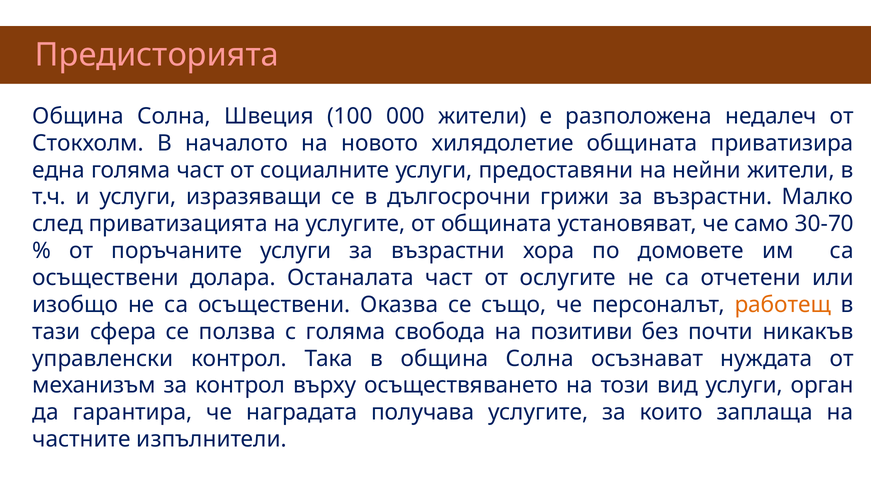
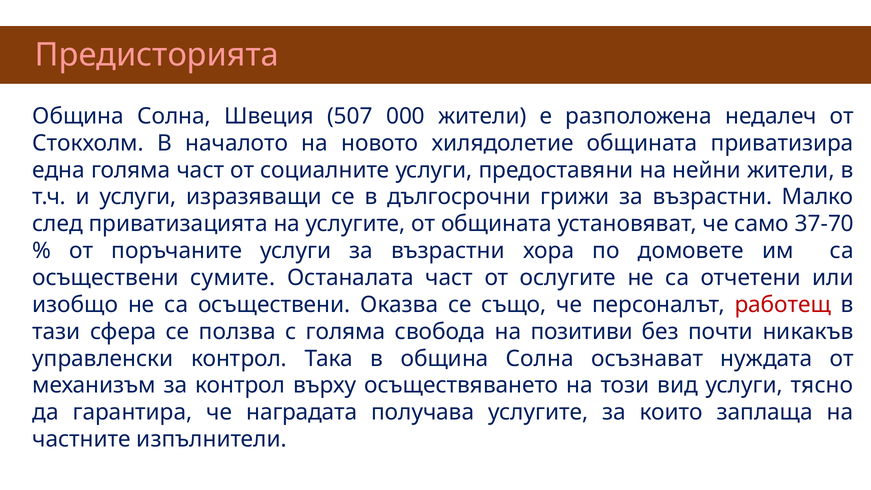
100: 100 -> 507
30-70: 30-70 -> 37-70
долара: долара -> сумите
работещ colour: orange -> red
орган: орган -> тясно
